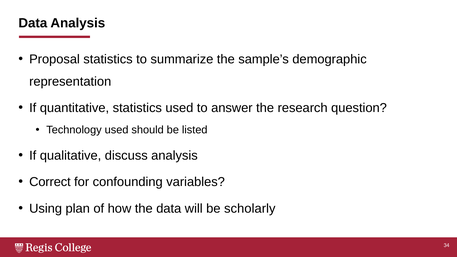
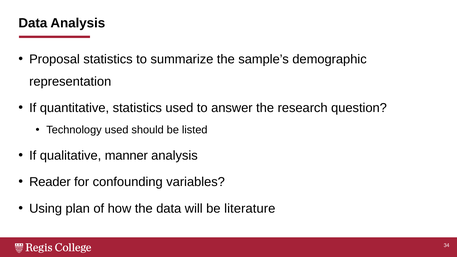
discuss: discuss -> manner
Correct: Correct -> Reader
scholarly: scholarly -> literature
